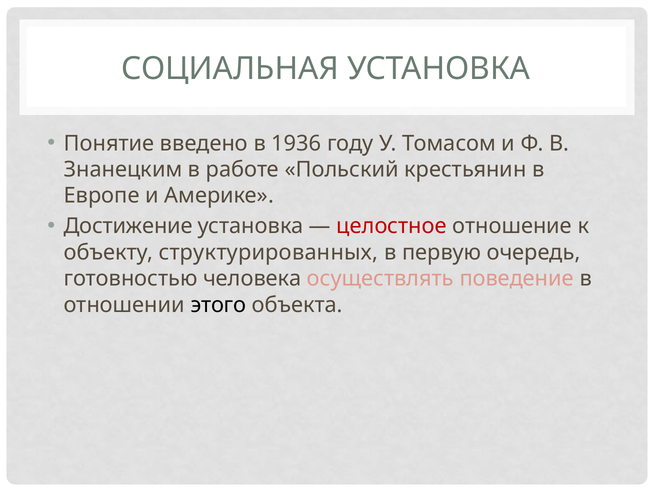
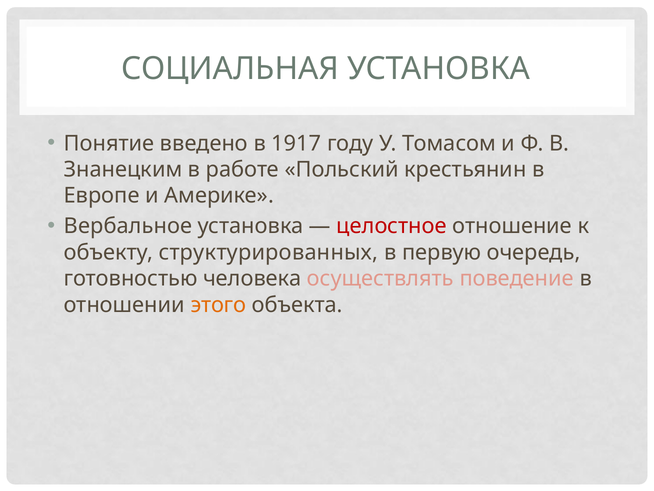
1936: 1936 -> 1917
Достижение: Достижение -> Вербальное
этого colour: black -> orange
